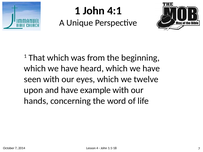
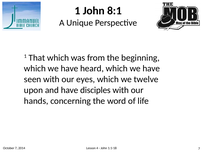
4:1: 4:1 -> 8:1
example: example -> disciples
